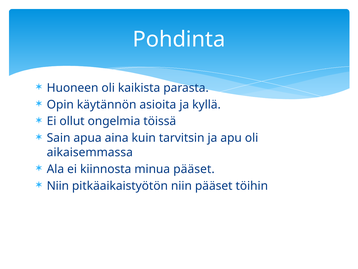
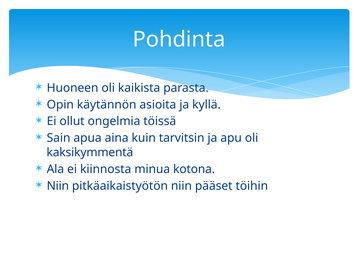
aikaisemmassa: aikaisemmassa -> kaksikymmentä
minua pääset: pääset -> kotona
